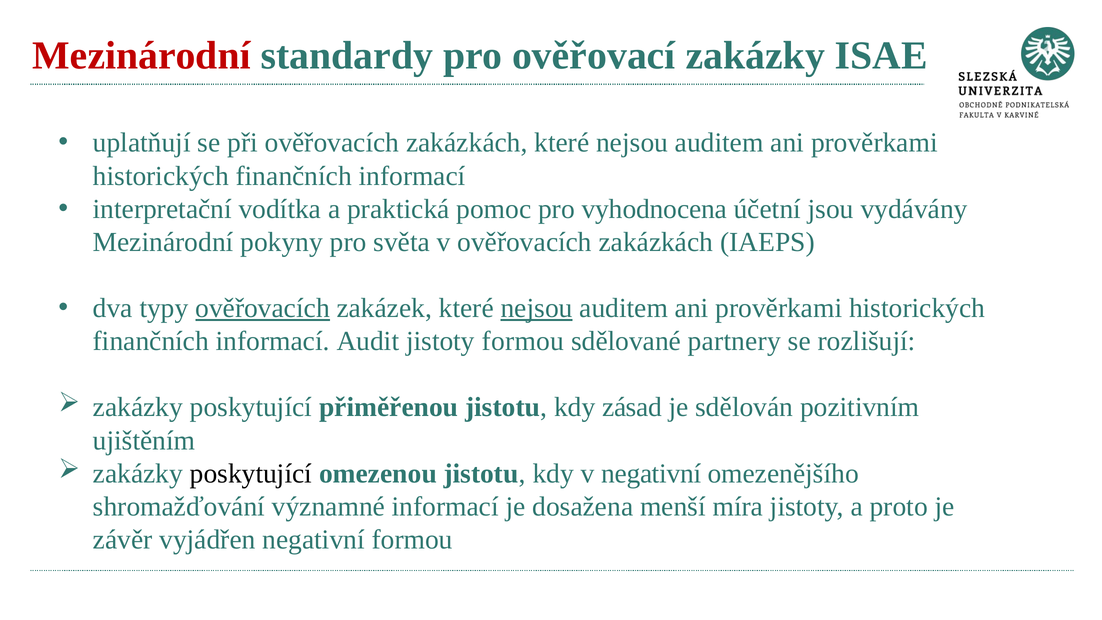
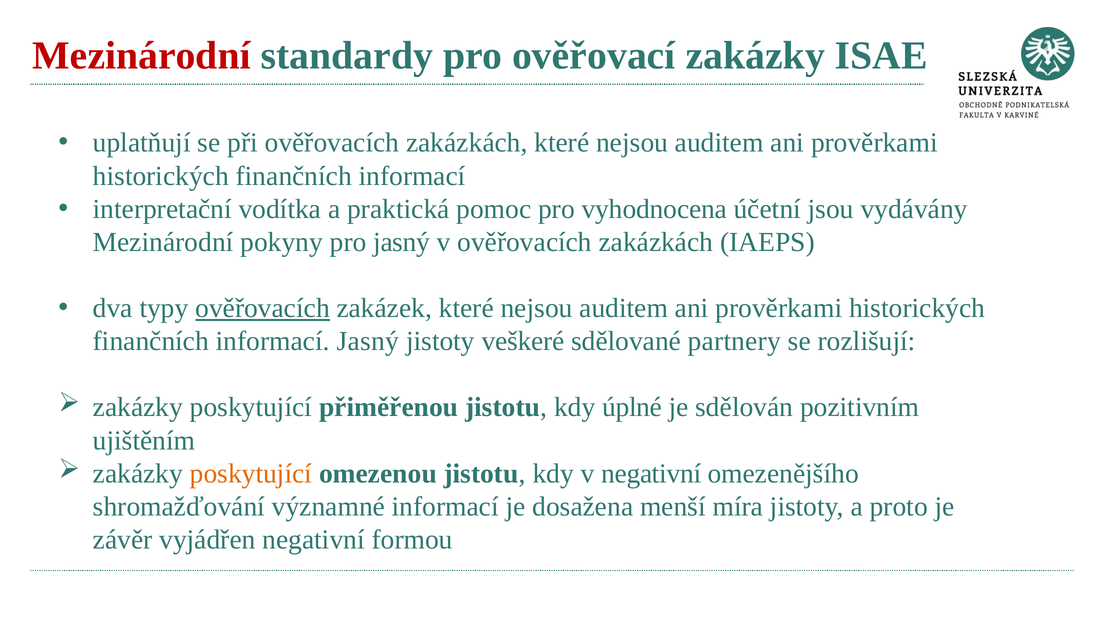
pro světa: světa -> jasný
nejsou at (537, 308) underline: present -> none
informací Audit: Audit -> Jasný
jistoty formou: formou -> veškeré
zásad: zásad -> úplné
poskytující at (251, 473) colour: black -> orange
